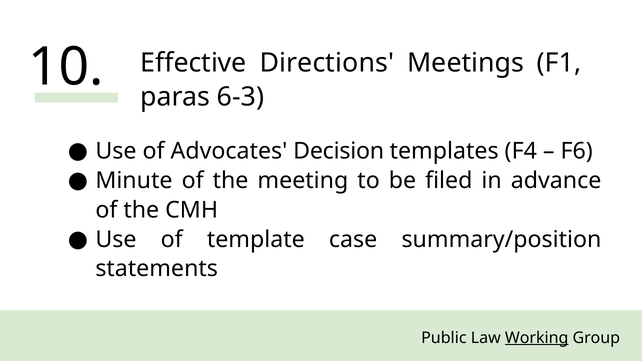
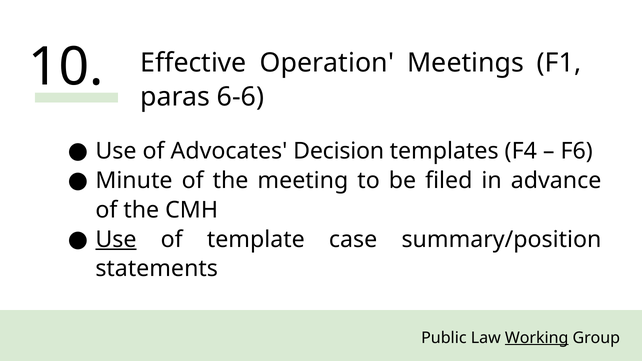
Directions: Directions -> Operation
6-3: 6-3 -> 6-6
Use at (116, 239) underline: none -> present
